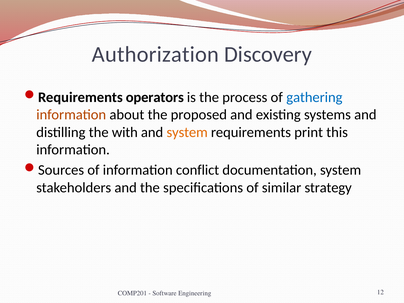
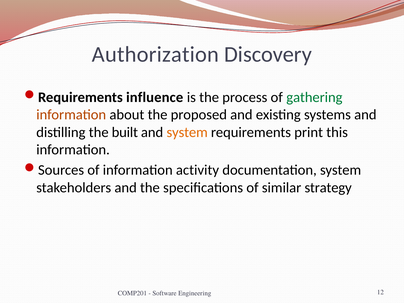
operators: operators -> influence
gathering colour: blue -> green
with: with -> built
conflict: conflict -> activity
